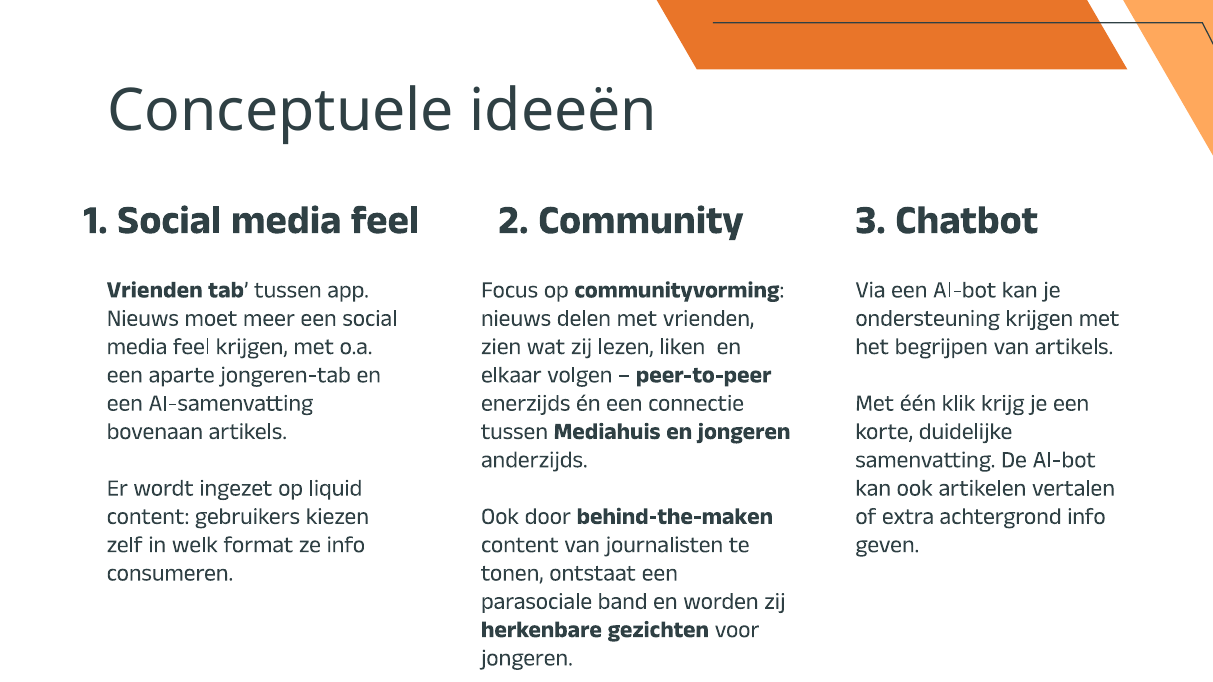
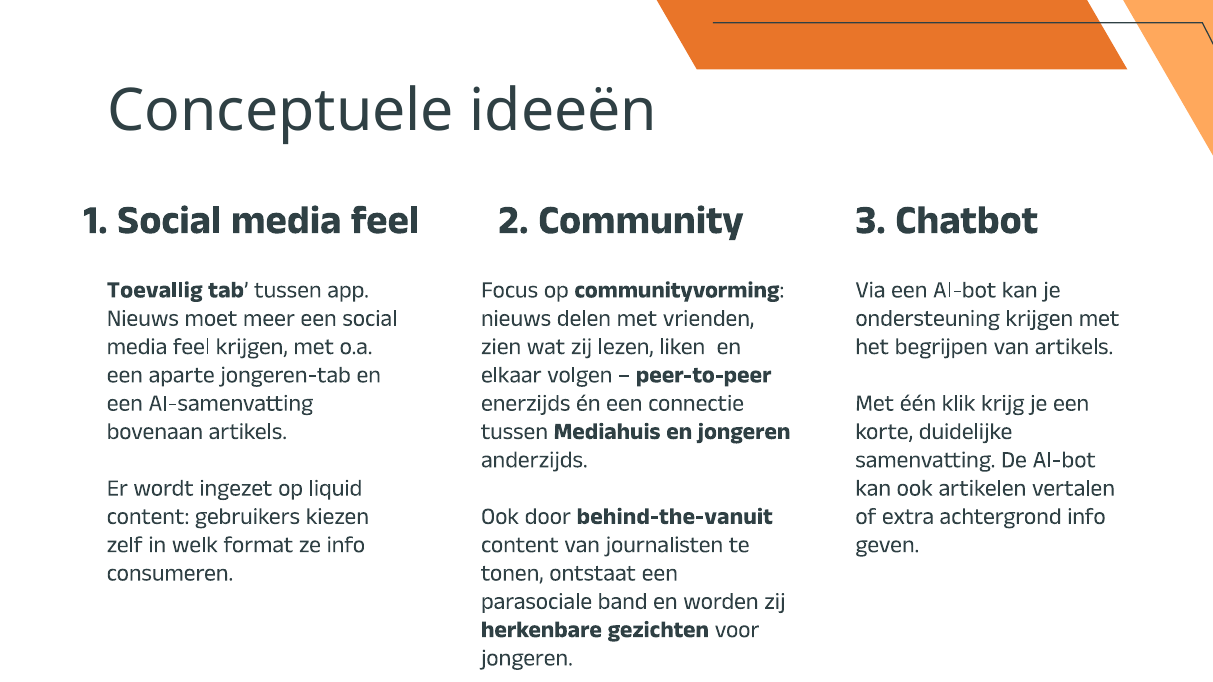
Vrienden at (155, 290): Vrienden -> Toevallig
behind-the-maken: behind-the-maken -> behind-the-vanuit
